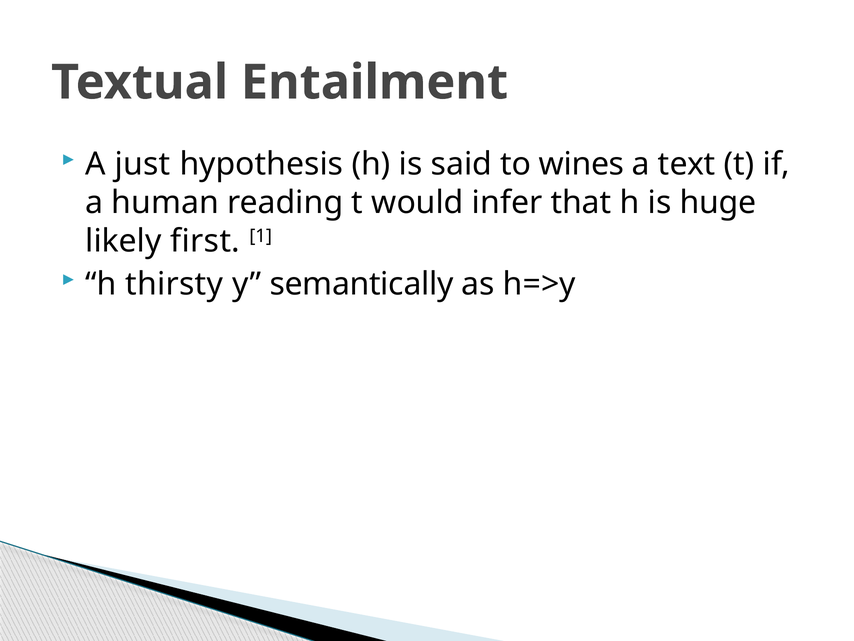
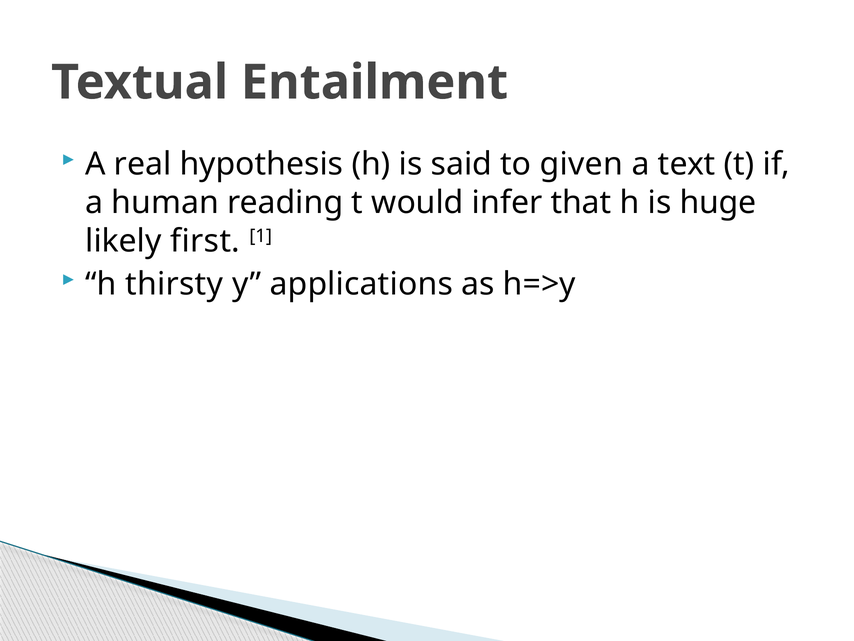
just: just -> real
wines: wines -> given
semantically: semantically -> applications
